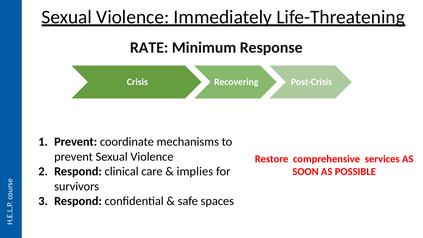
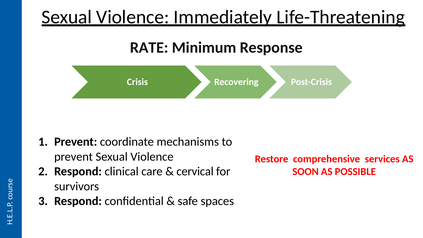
implies: implies -> cervical
